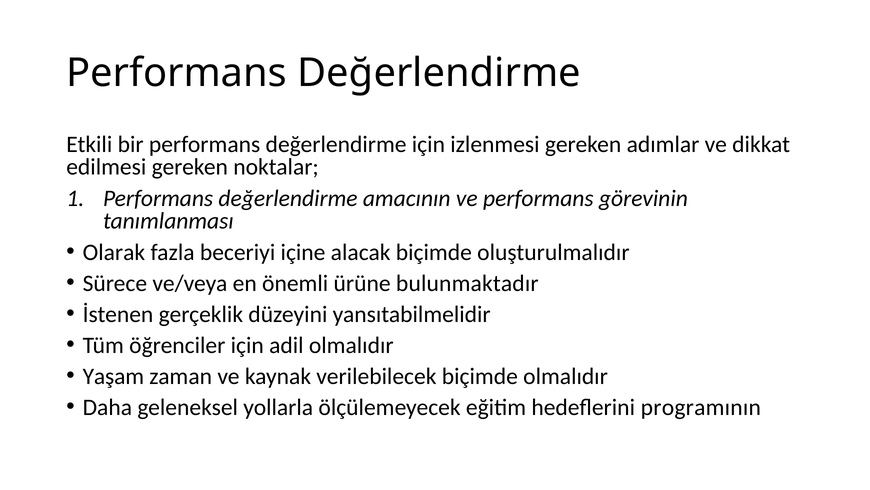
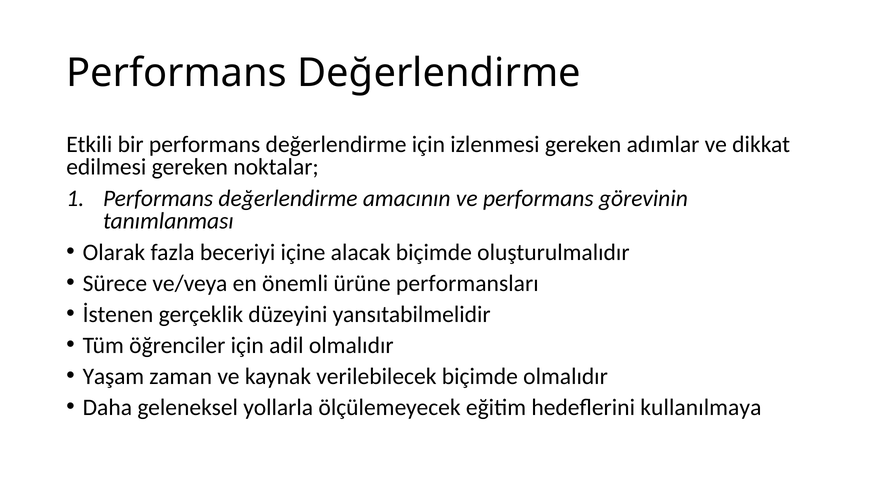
bulunmaktadır: bulunmaktadır -> performansları
programının: programının -> kullanılmaya
